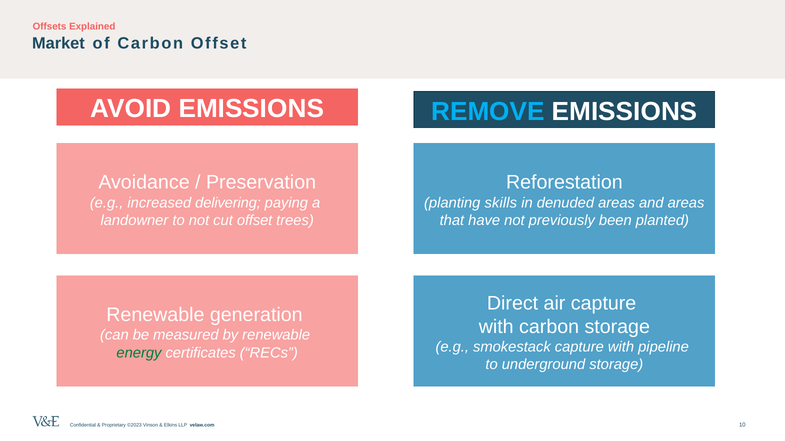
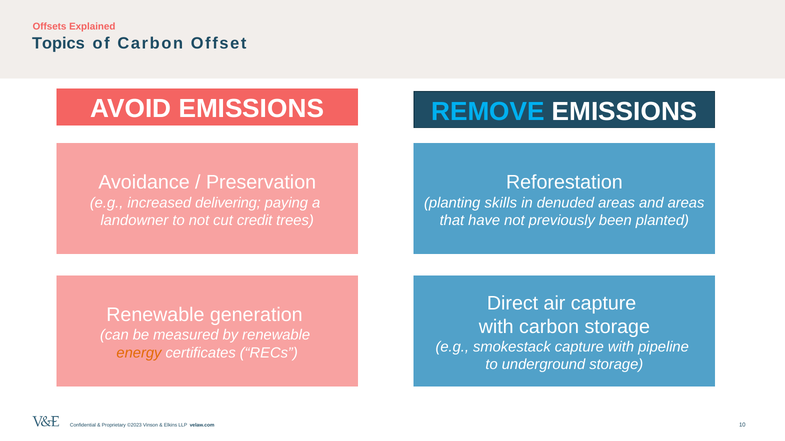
Market: Market -> Topics
cut offset: offset -> credit
energy colour: green -> orange
